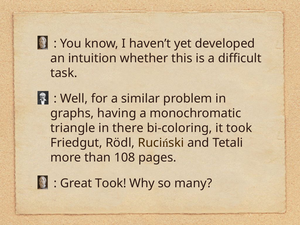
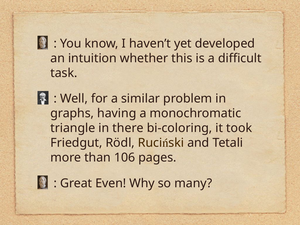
108: 108 -> 106
Great Took: Took -> Even
